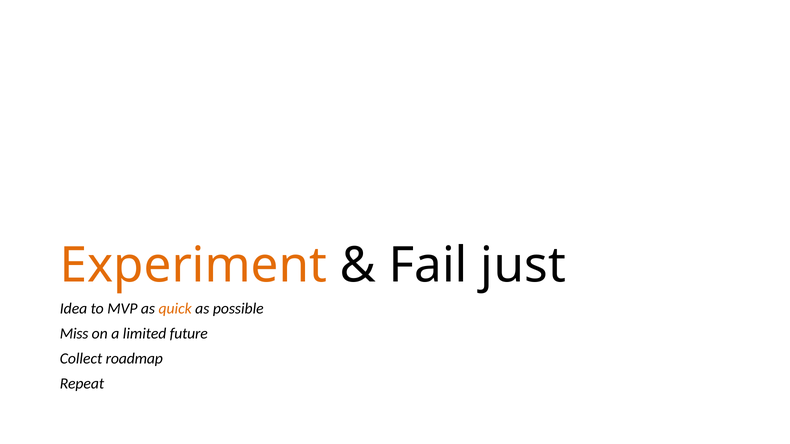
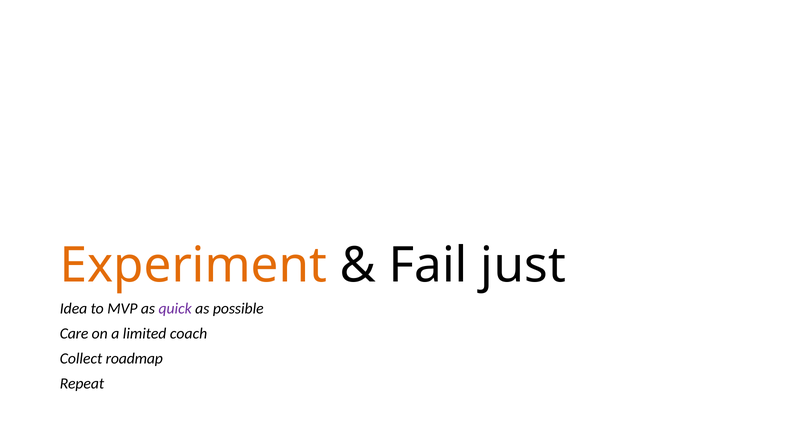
quick colour: orange -> purple
Miss: Miss -> Care
future: future -> coach
